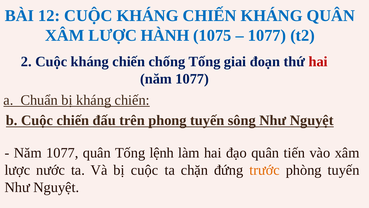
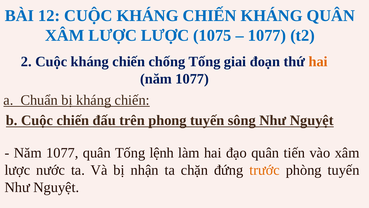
LƯỢC HÀNH: HÀNH -> LƯỢC
hai at (318, 61) colour: red -> orange
bị cuộc: cuộc -> nhận
